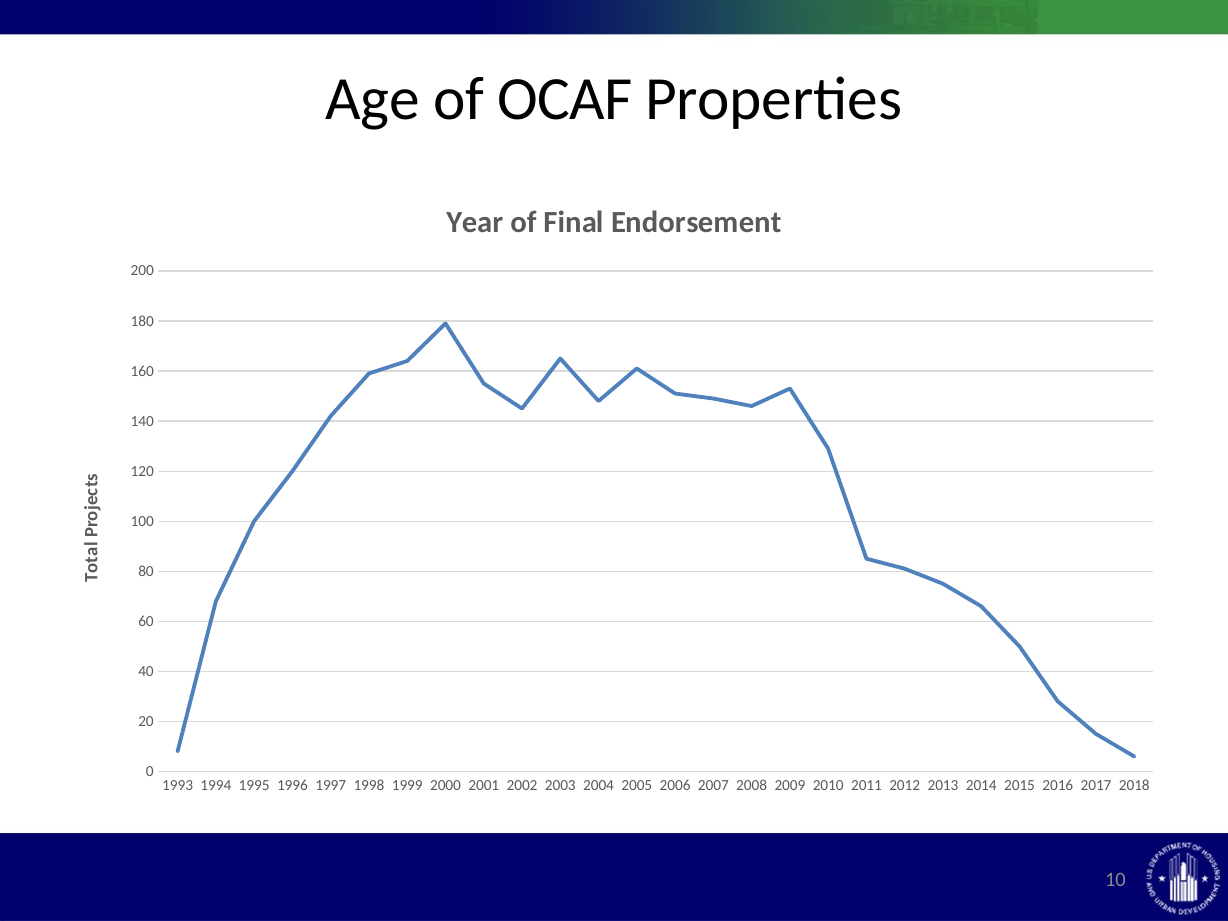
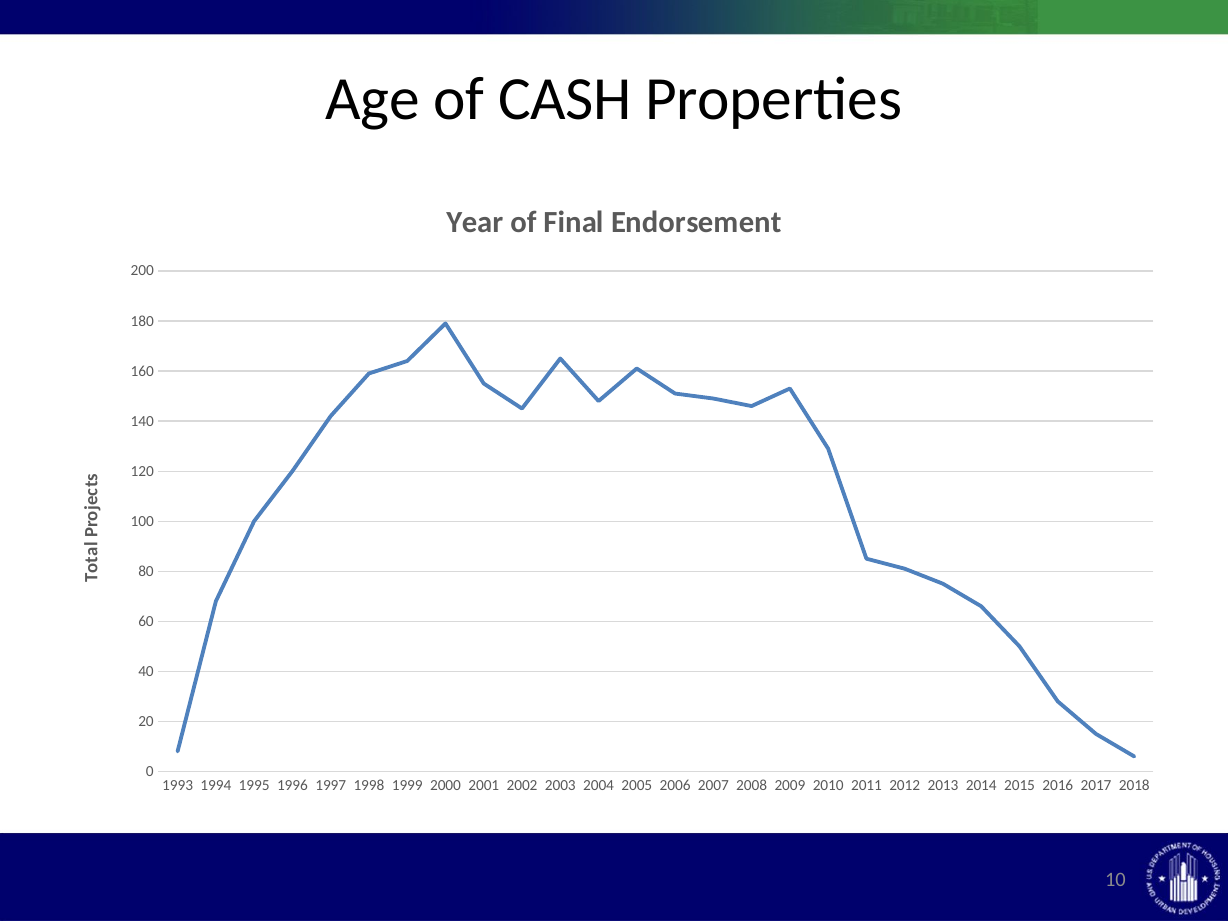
OCAF: OCAF -> CASH
